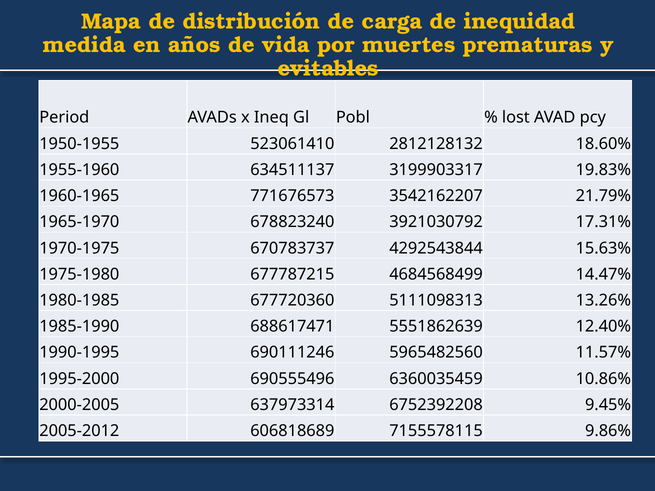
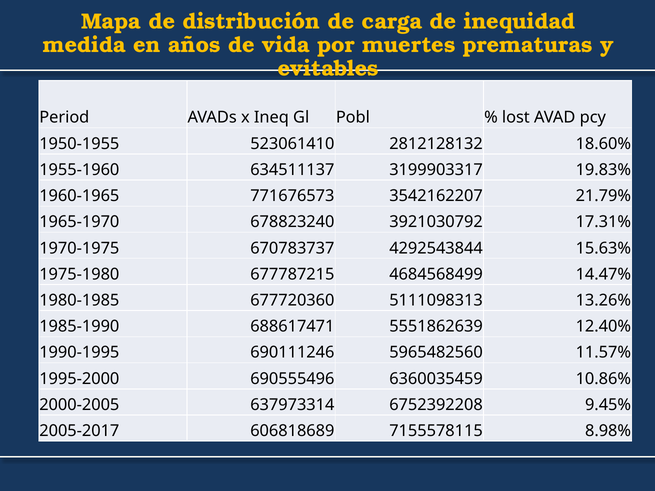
2005-2012: 2005-2012 -> 2005-2017
9.86%: 9.86% -> 8.98%
